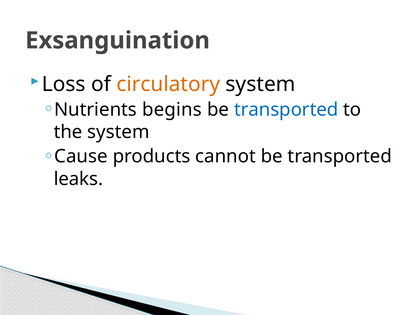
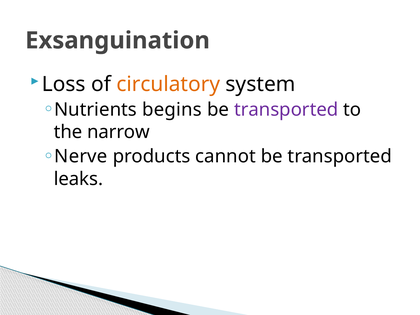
transported at (286, 110) colour: blue -> purple
the system: system -> narrow
Cause: Cause -> Nerve
